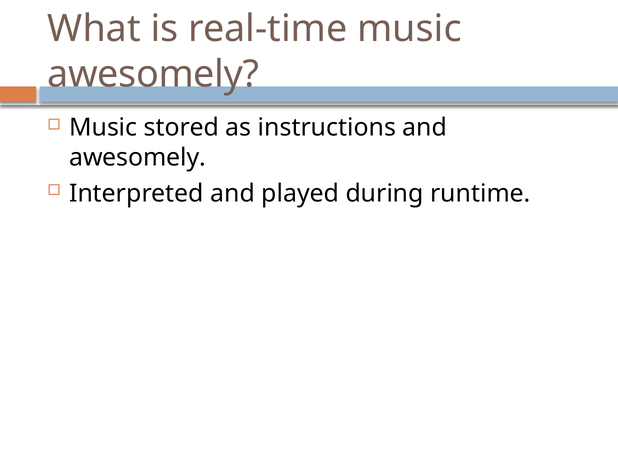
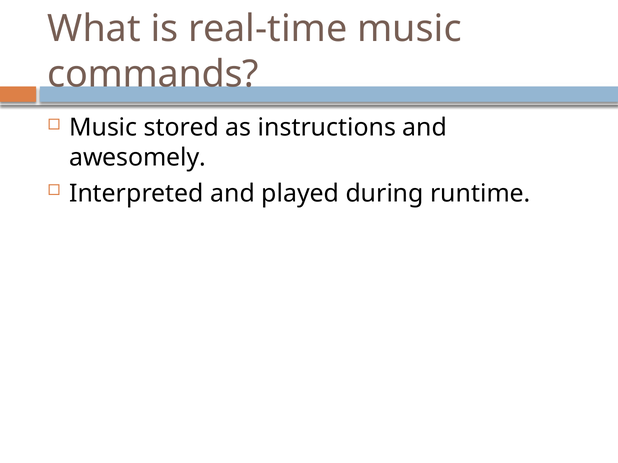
awesomely at (153, 74): awesomely -> commands
